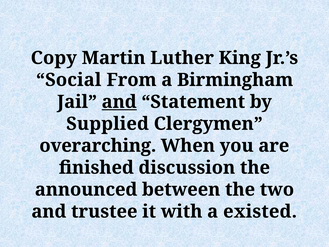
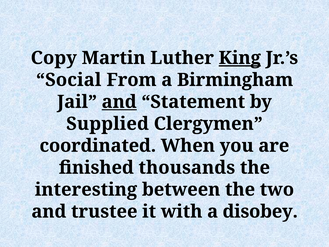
King underline: none -> present
overarching: overarching -> coordinated
discussion: discussion -> thousands
announced: announced -> interesting
existed: existed -> disobey
